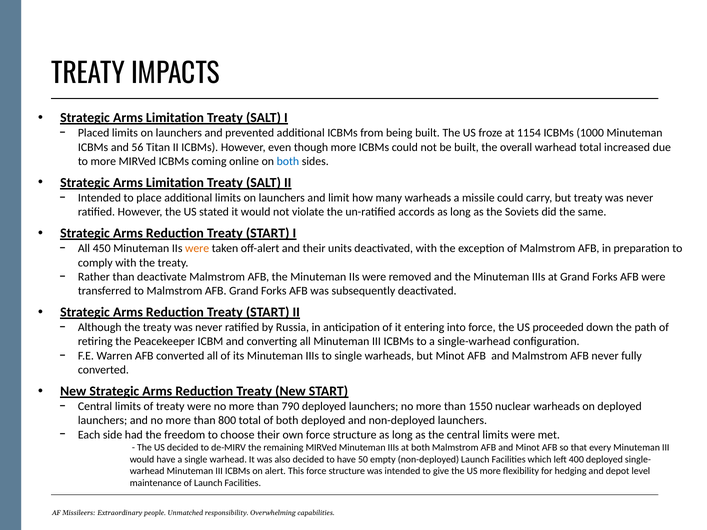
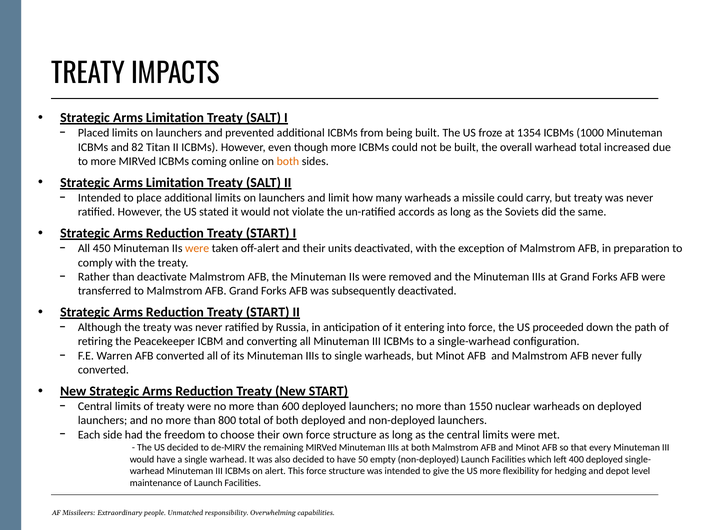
1154: 1154 -> 1354
56: 56 -> 82
both at (288, 161) colour: blue -> orange
790: 790 -> 600
